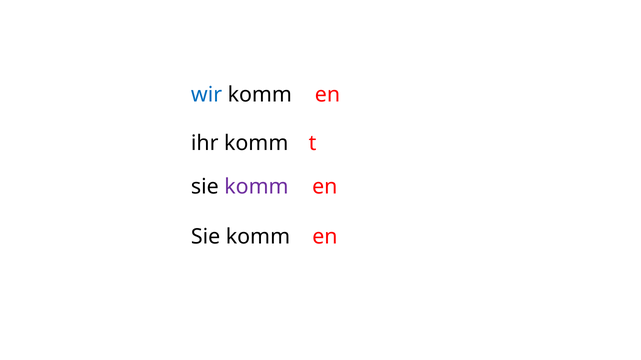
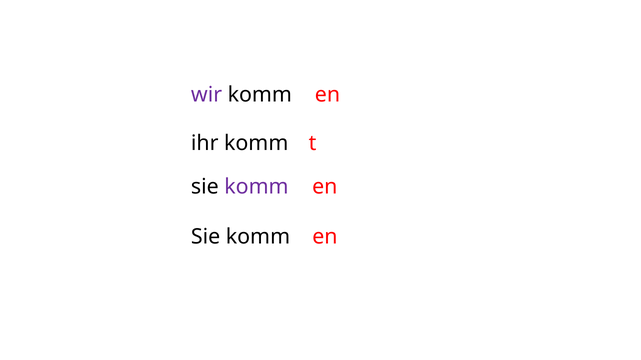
wir colour: blue -> purple
